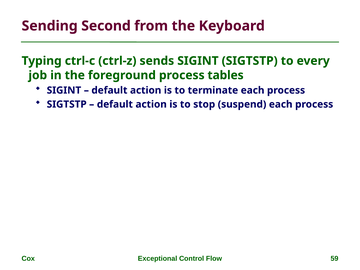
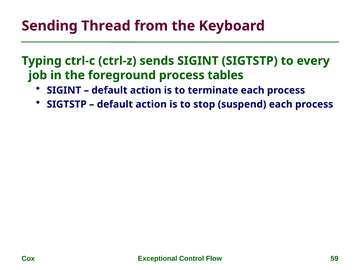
Second: Second -> Thread
